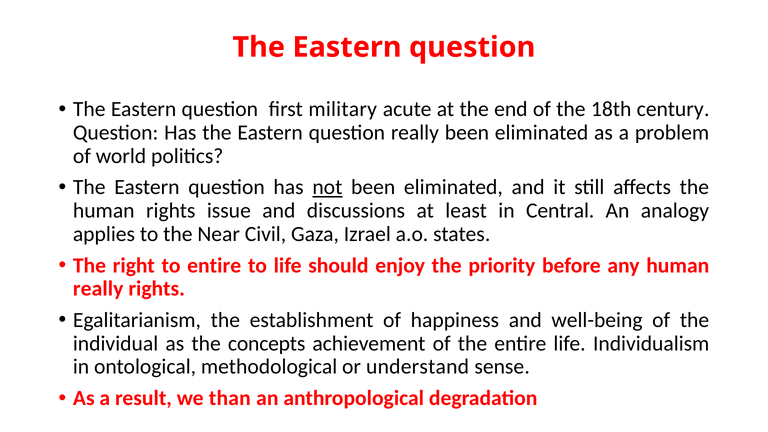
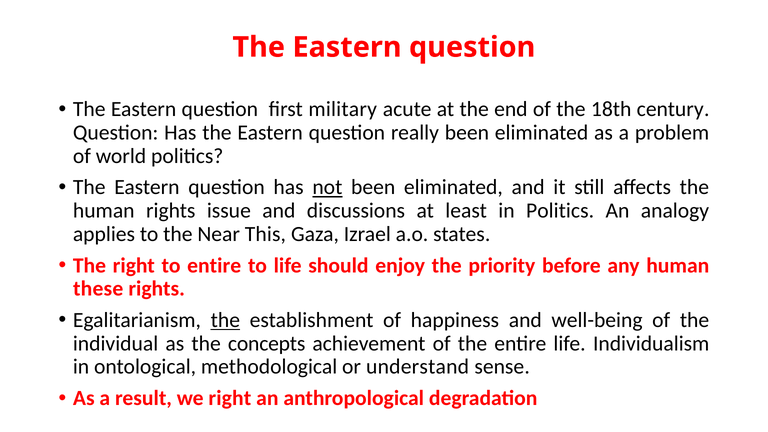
in Central: Central -> Politics
Civil: Civil -> This
really at (98, 289): really -> these
the at (225, 320) underline: none -> present
we than: than -> right
